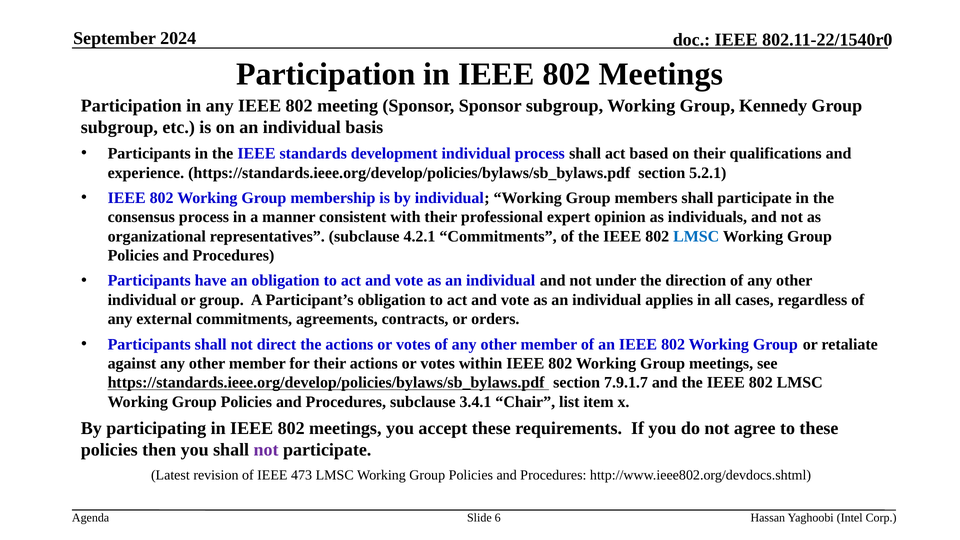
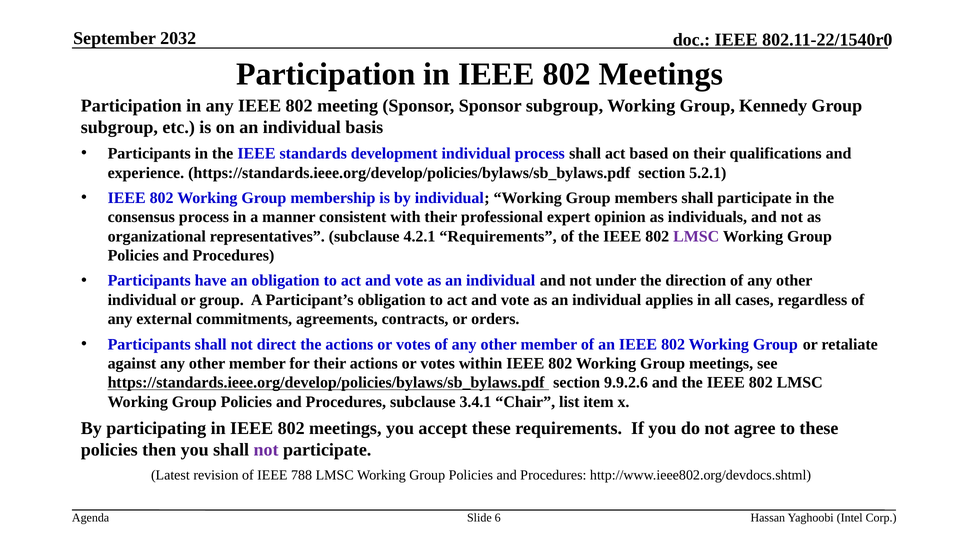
2024: 2024 -> 2032
4.2.1 Commitments: Commitments -> Requirements
LMSC at (696, 236) colour: blue -> purple
7.9.1.7: 7.9.1.7 -> 9.9.2.6
473: 473 -> 788
